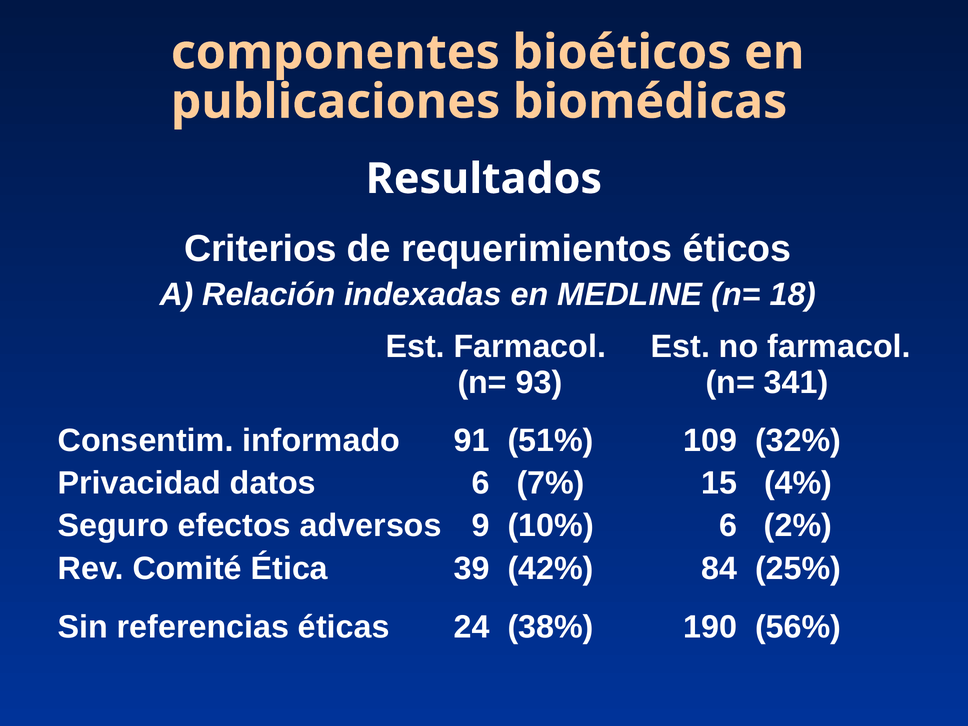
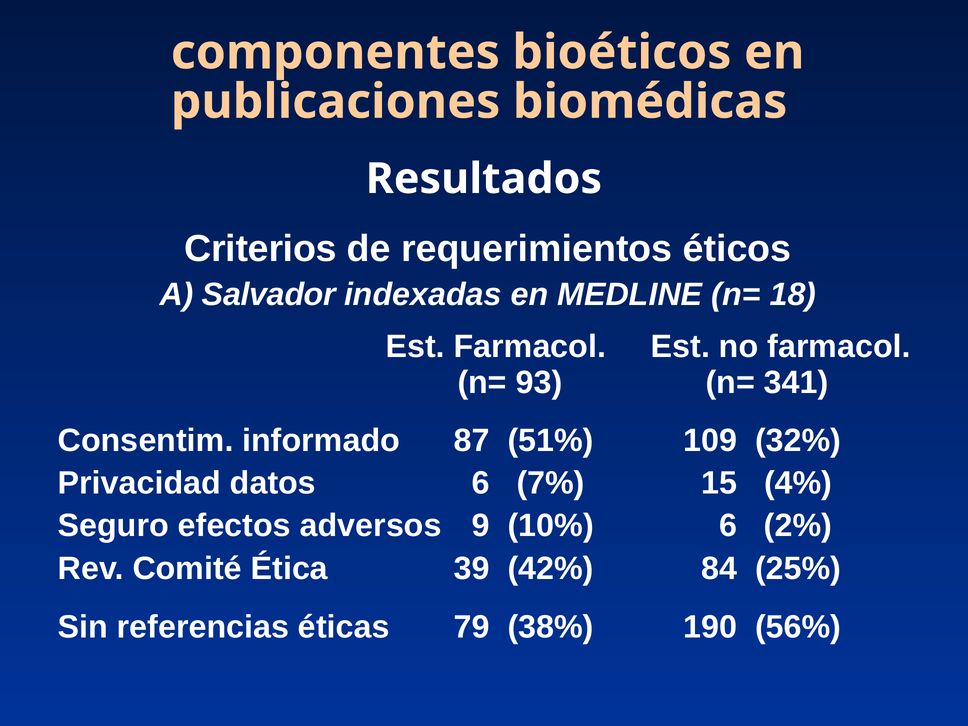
Relación: Relación -> Salvador
91: 91 -> 87
24: 24 -> 79
